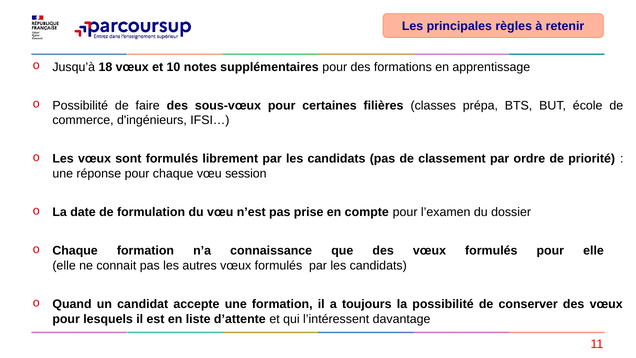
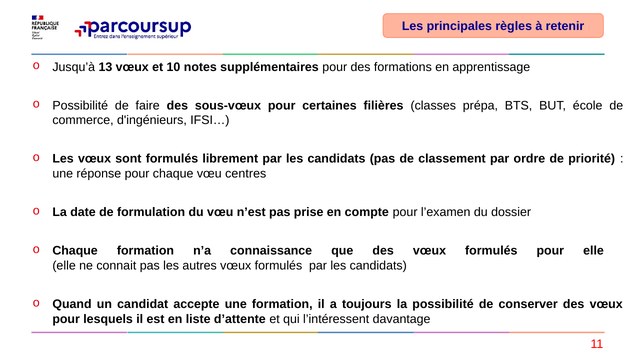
18: 18 -> 13
session: session -> centres
